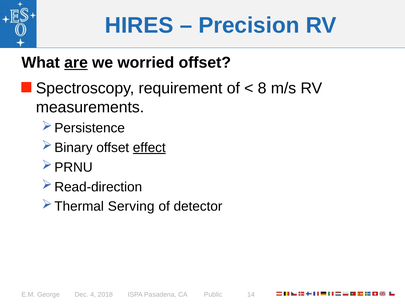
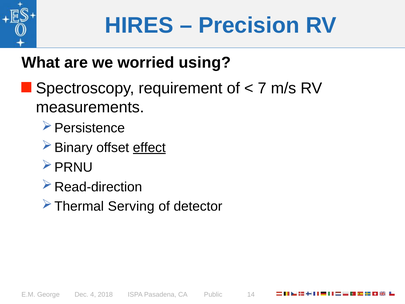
are underline: present -> none
worried offset: offset -> using
8: 8 -> 7
